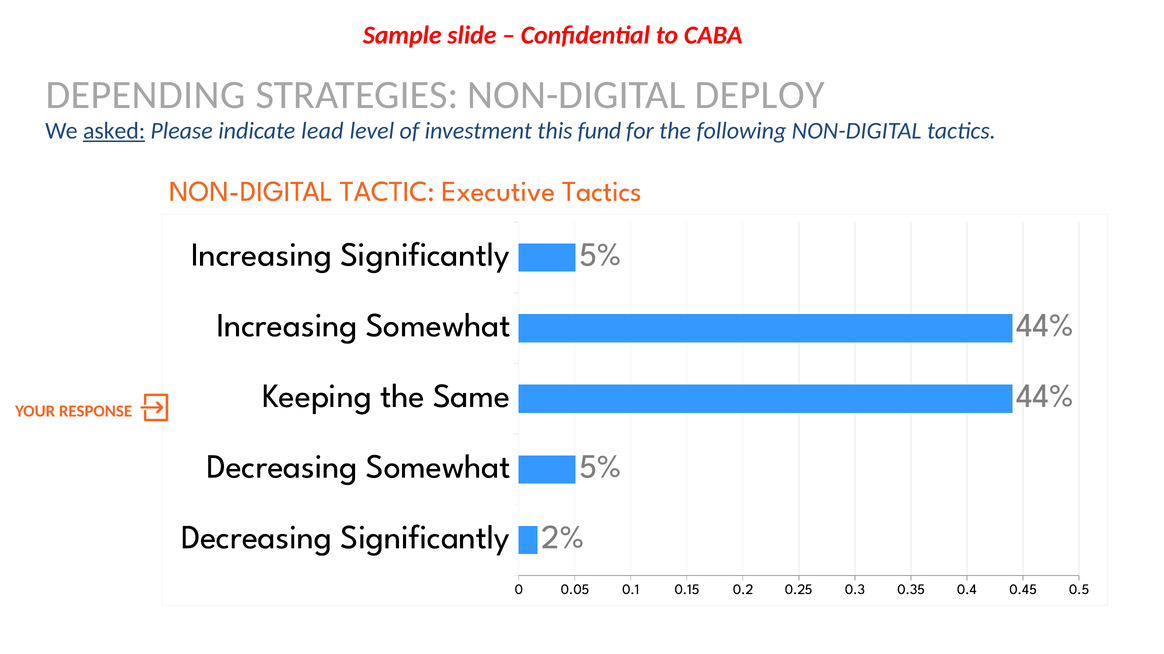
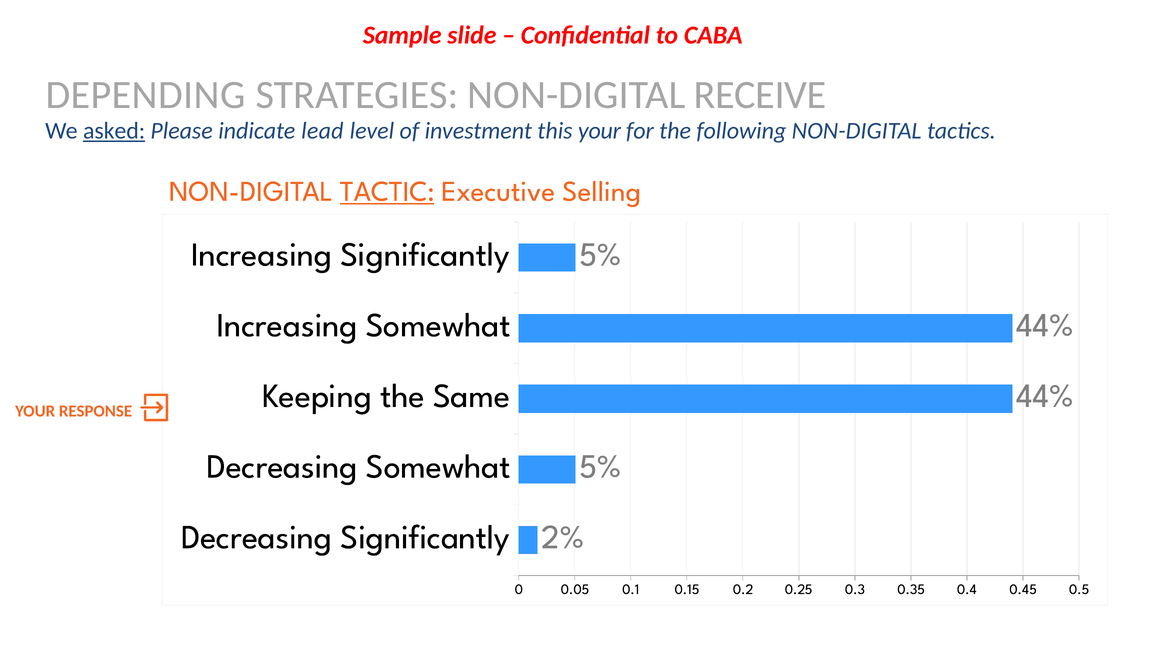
DEPLOY: DEPLOY -> RECEIVE
this fund: fund -> your
TACTIC underline: none -> present
Executive Tactics: Tactics -> Selling
